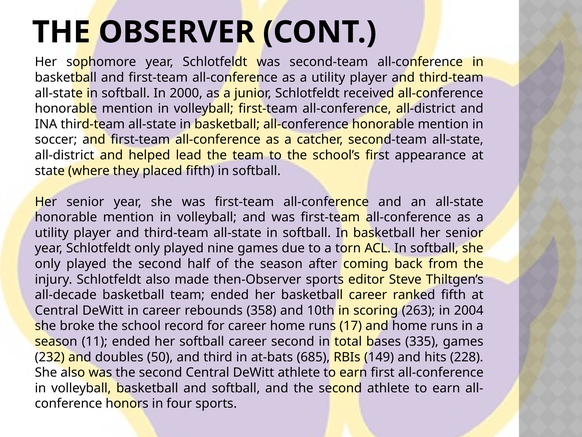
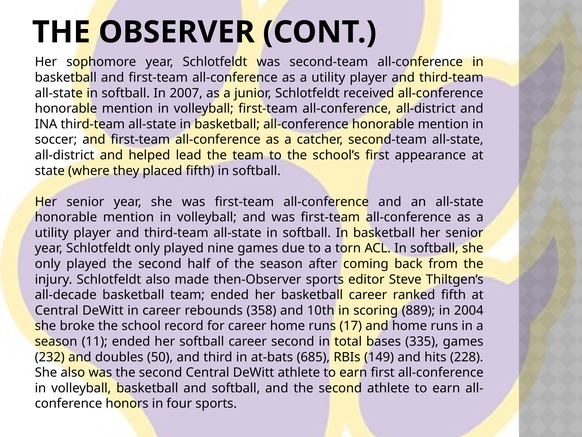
2000: 2000 -> 2007
263: 263 -> 889
